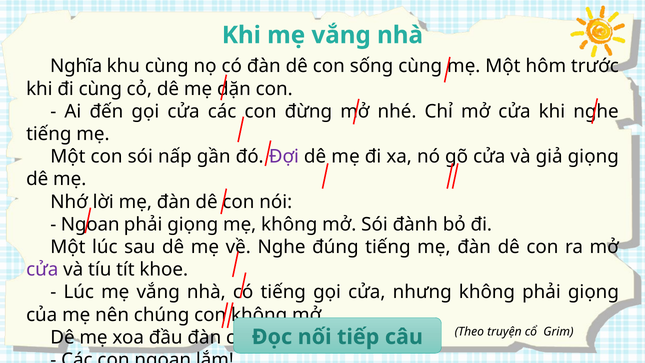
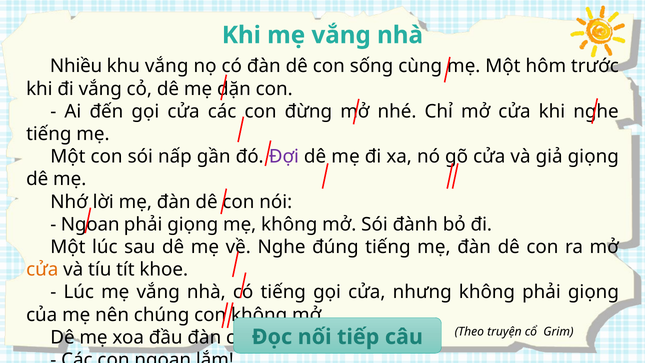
Nghĩa: Nghĩa -> Nhiều
khu cùng: cùng -> vắng
đi cùng: cùng -> vắng
cửa at (42, 269) colour: purple -> orange
